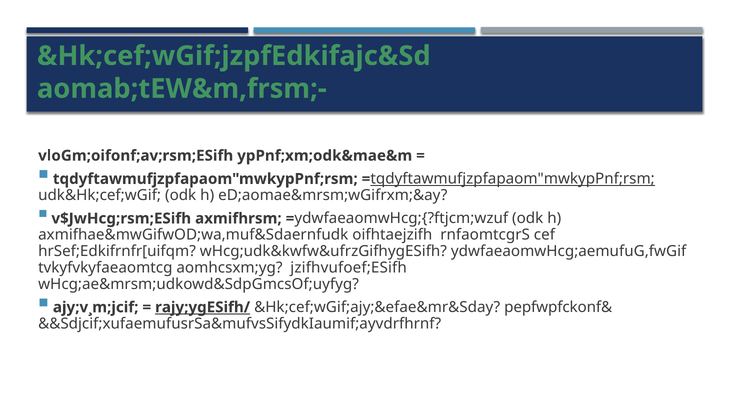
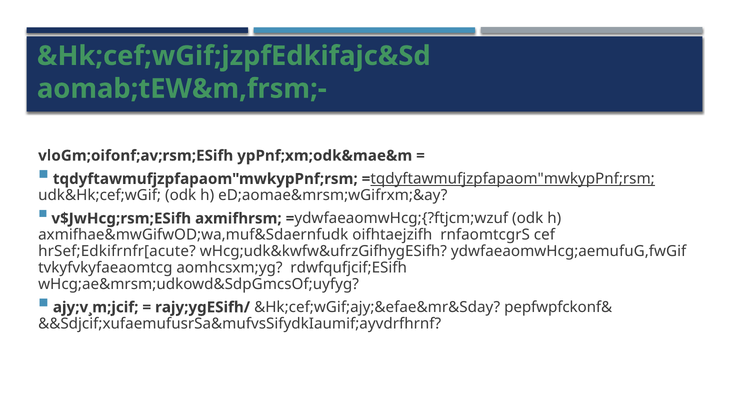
hrSef;Edkifrnfr[uifqm: hrSef;Edkifrnfr[uifqm -> hrSef;Edkifrnfr[acute
jzifhvufoef;ESifh: jzifhvufoef;ESifh -> rdwfqufjcif;ESifh
rajy;ygESifh/ underline: present -> none
